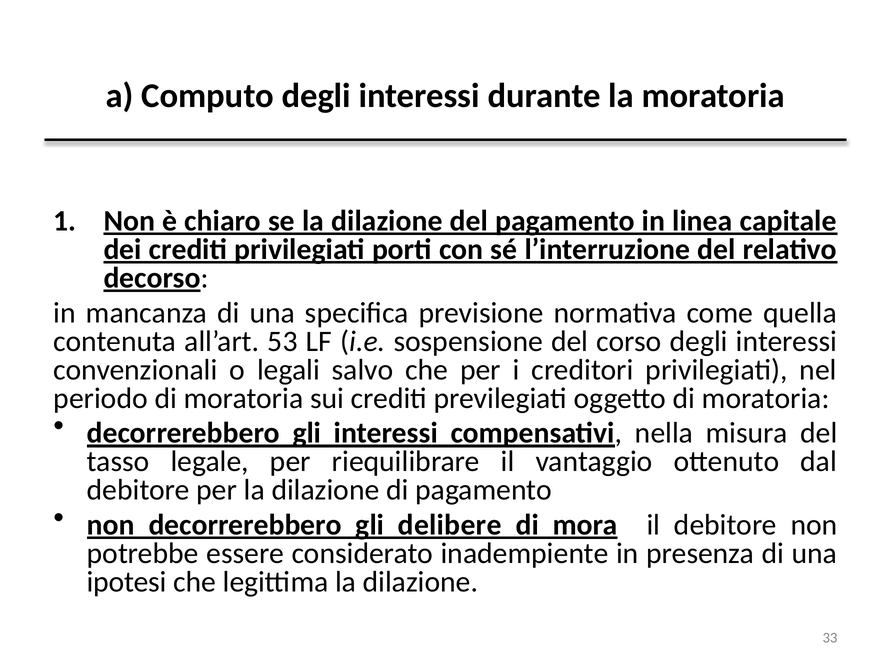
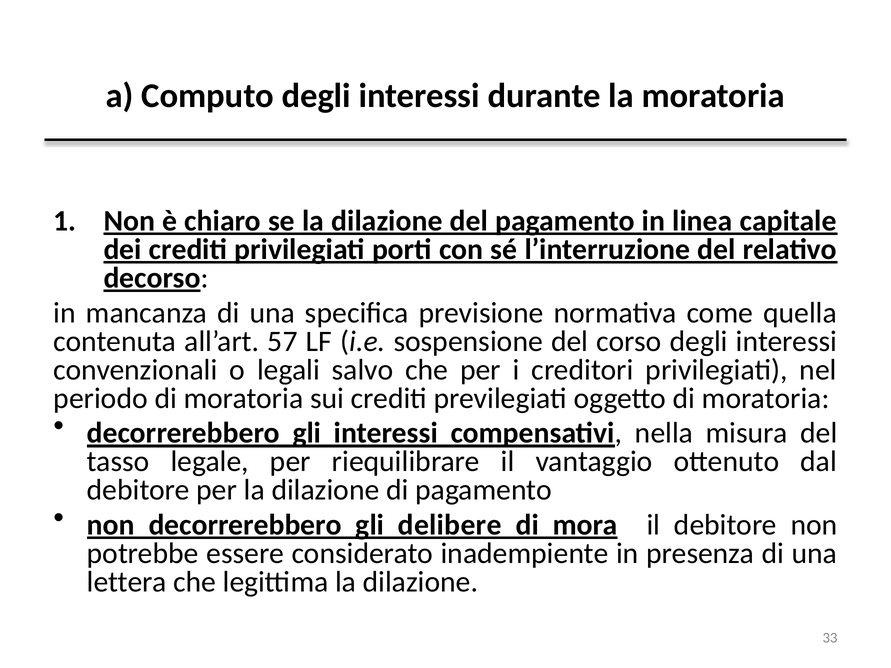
53: 53 -> 57
ipotesi: ipotesi -> lettera
